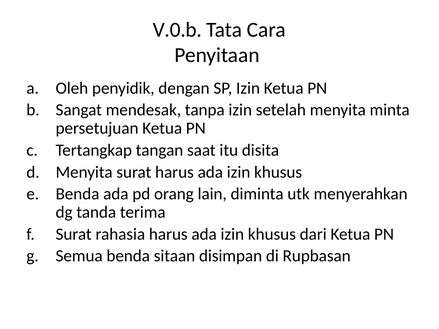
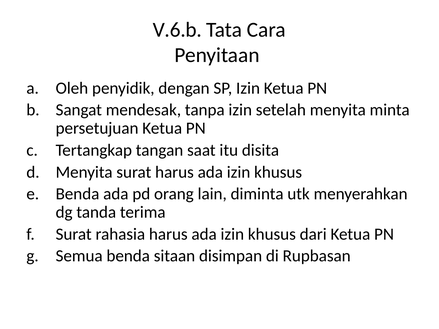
V.0.b: V.0.b -> V.6.b
